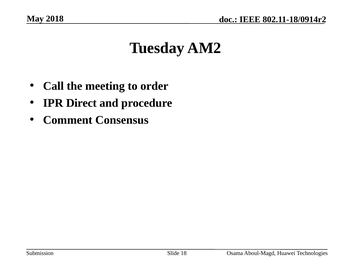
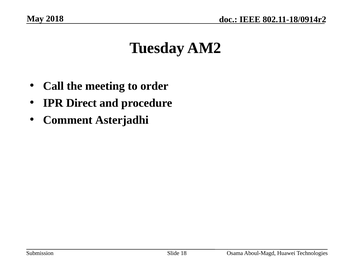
Consensus: Consensus -> Asterjadhi
